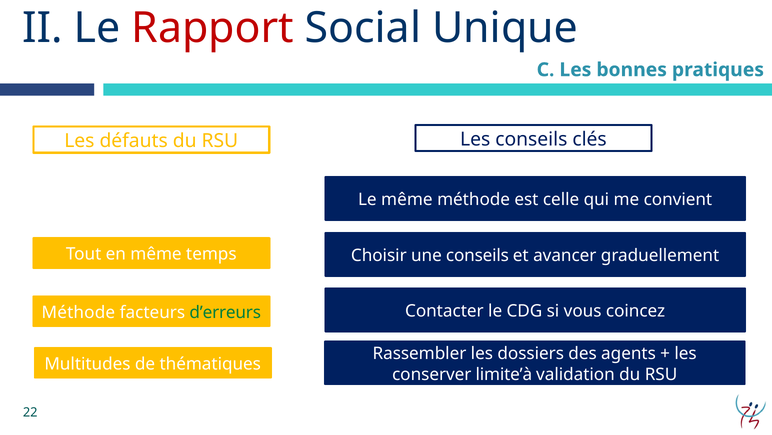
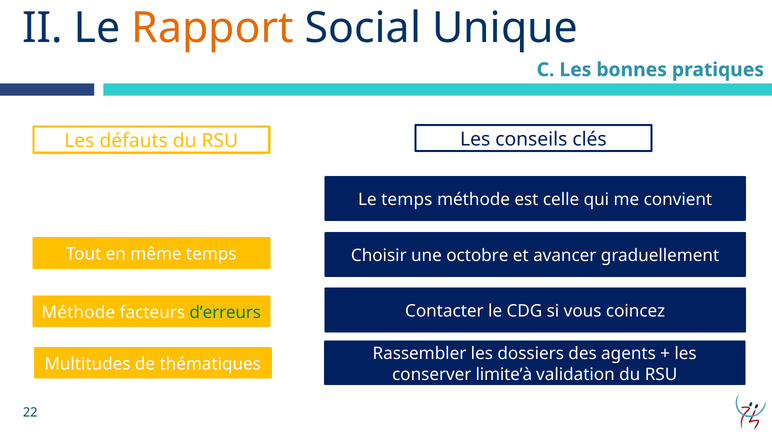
Rapport colour: red -> orange
Le même: même -> temps
une conseils: conseils -> octobre
